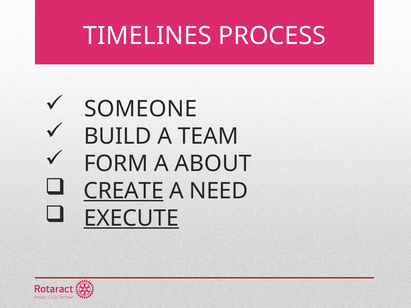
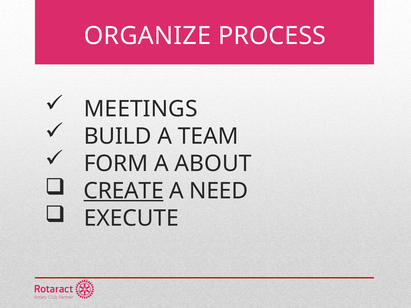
TIMELINES: TIMELINES -> ORGANIZE
SOMEONE: SOMEONE -> MEETINGS
EXECUTE underline: present -> none
